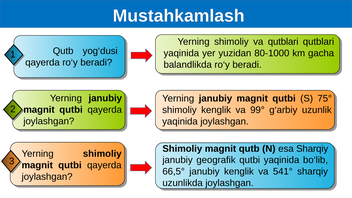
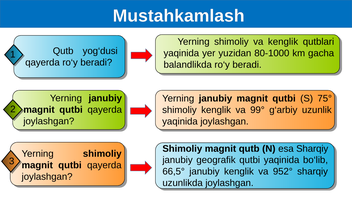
va qutblari: qutblari -> kenglik
541°: 541° -> 952°
